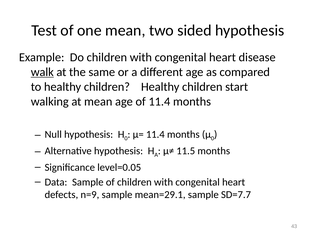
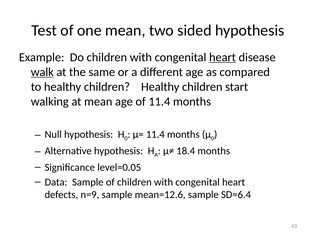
heart at (223, 57) underline: none -> present
11.5: 11.5 -> 18.4
mean=29.1: mean=29.1 -> mean=12.6
SD=7.7: SD=7.7 -> SD=6.4
